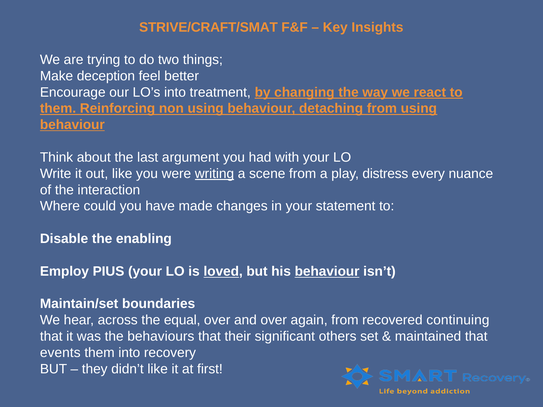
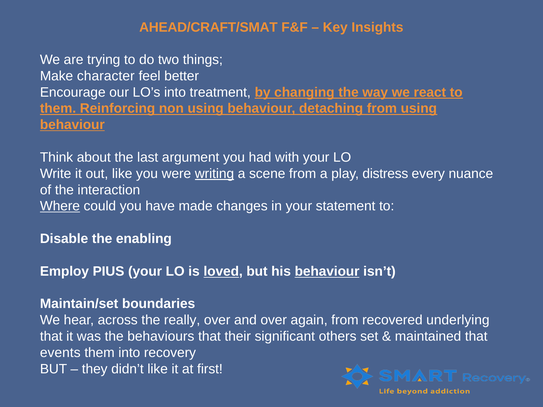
STRIVE/CRAFT/SMAT: STRIVE/CRAFT/SMAT -> AHEAD/CRAFT/SMAT
deception: deception -> character
Where underline: none -> present
equal: equal -> really
continuing: continuing -> underlying
